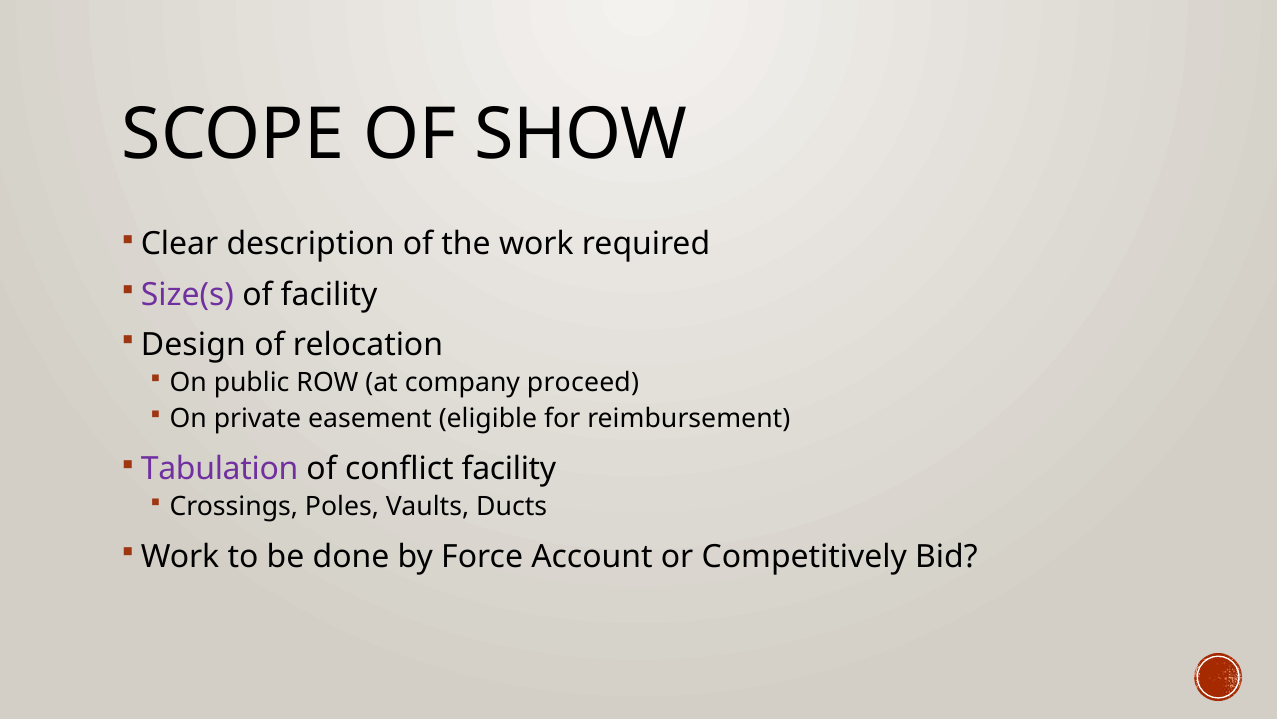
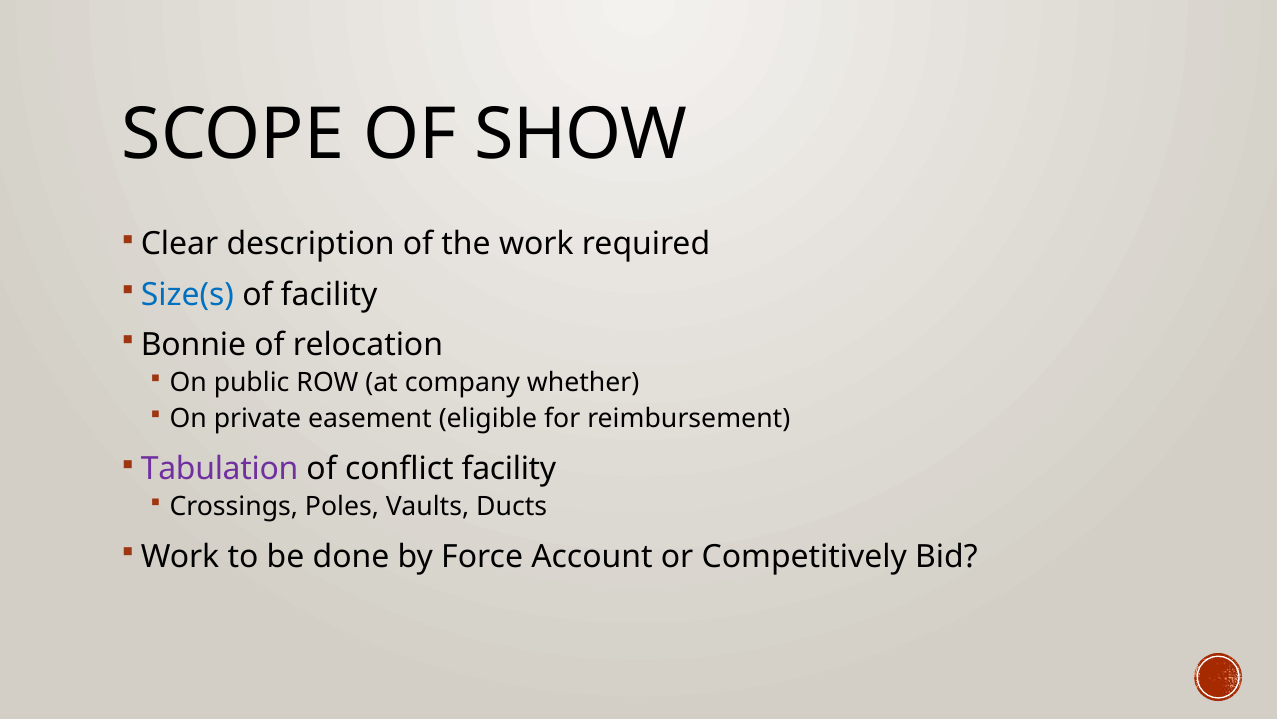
Size(s colour: purple -> blue
Design: Design -> Bonnie
proceed: proceed -> whether
